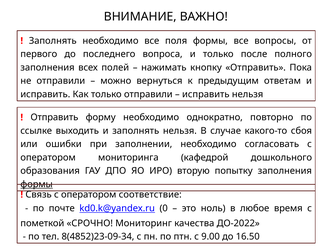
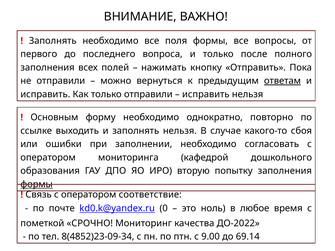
ответам underline: none -> present
Отправить at (54, 117): Отправить -> Основным
16.50: 16.50 -> 69.14
